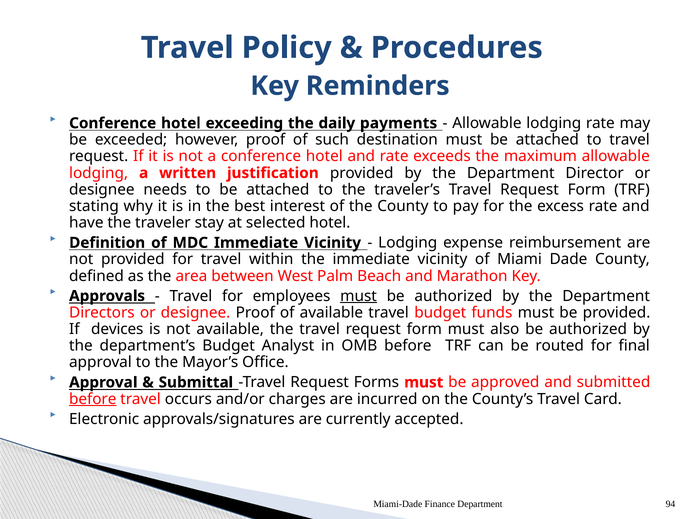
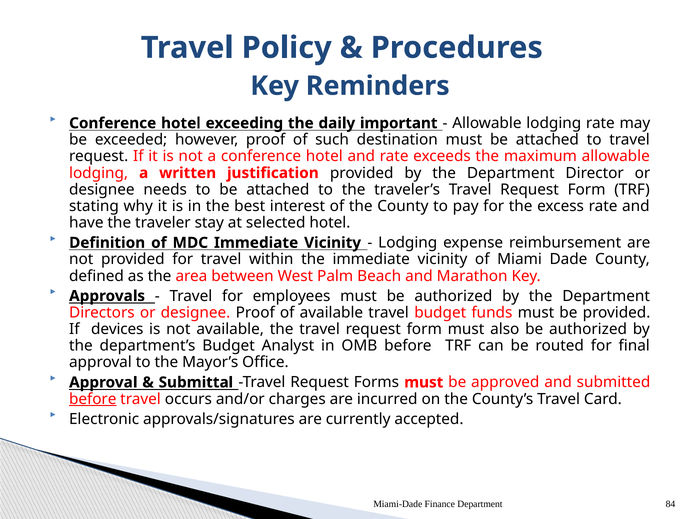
payments: payments -> important
must at (359, 296) underline: present -> none
94: 94 -> 84
